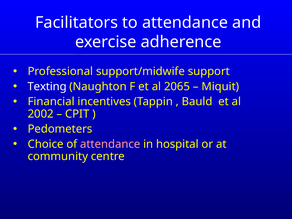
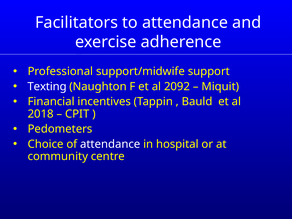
2065: 2065 -> 2092
2002: 2002 -> 2018
attendance at (110, 144) colour: pink -> white
